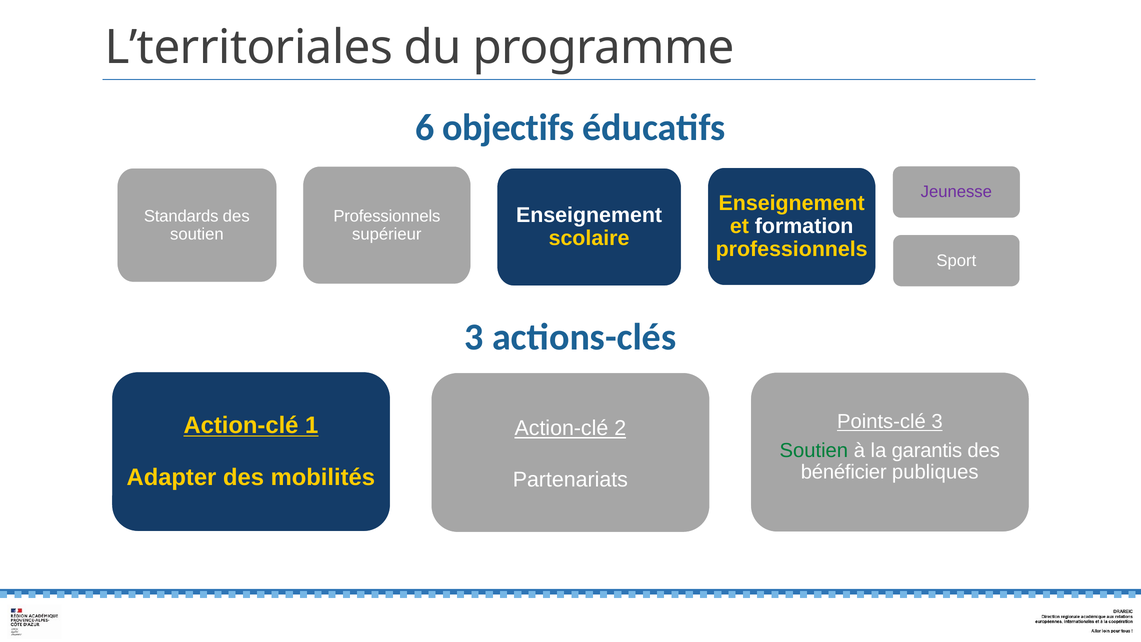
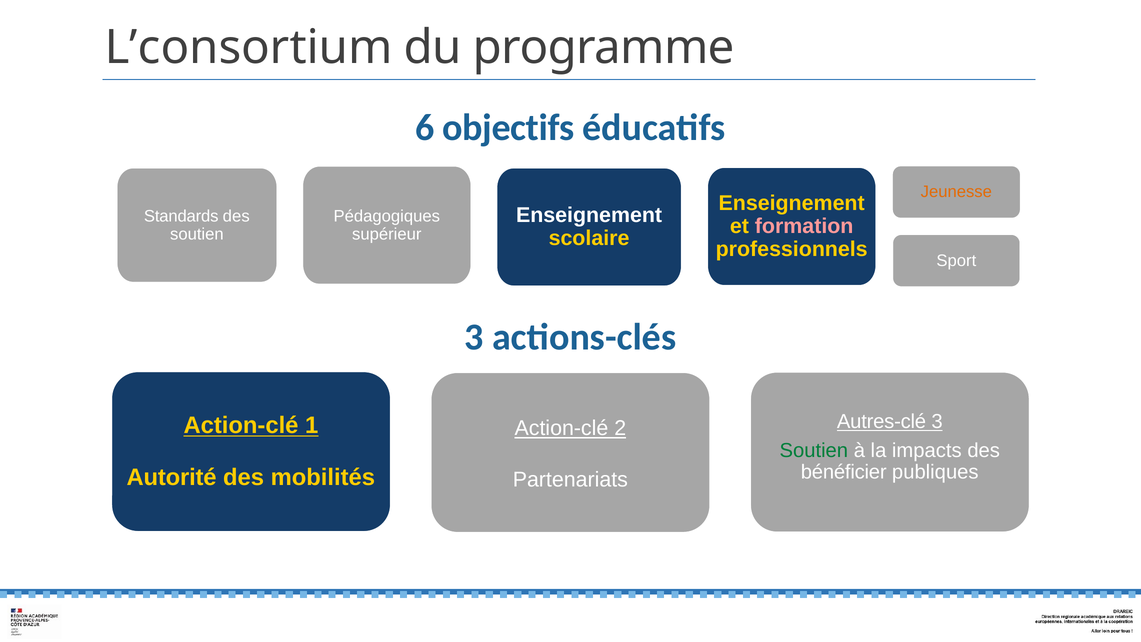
L’territoriales: L’territoriales -> L’consortium
Jeunesse colour: purple -> orange
Professionnels at (387, 216): Professionnels -> Pédagogiques
formation colour: white -> pink
Points-clé: Points-clé -> Autres-clé
garantis: garantis -> impacts
Adapter: Adapter -> Autorité
